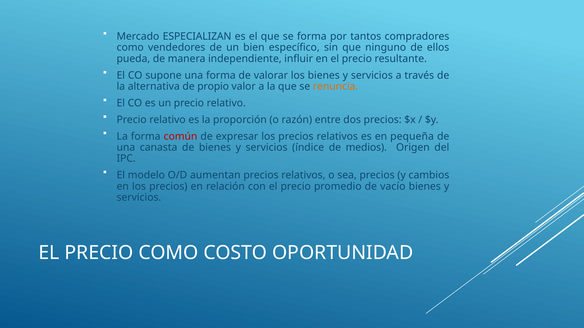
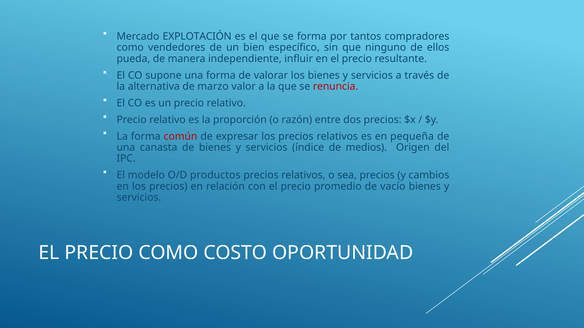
ESPECIALIZAN: ESPECIALIZAN -> EXPLOTACIÓN
propio: propio -> marzo
renuncia colour: orange -> red
aumentan: aumentan -> productos
